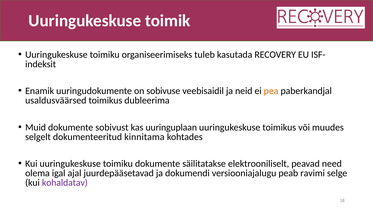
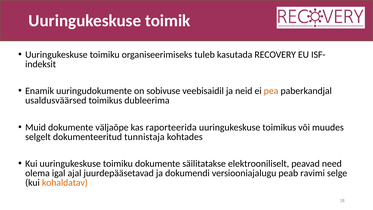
sobivust: sobivust -> väljaõpe
uuringuplaan: uuringuplaan -> raporteerida
kinnitama: kinnitama -> tunnistaja
kohaldatav colour: purple -> orange
